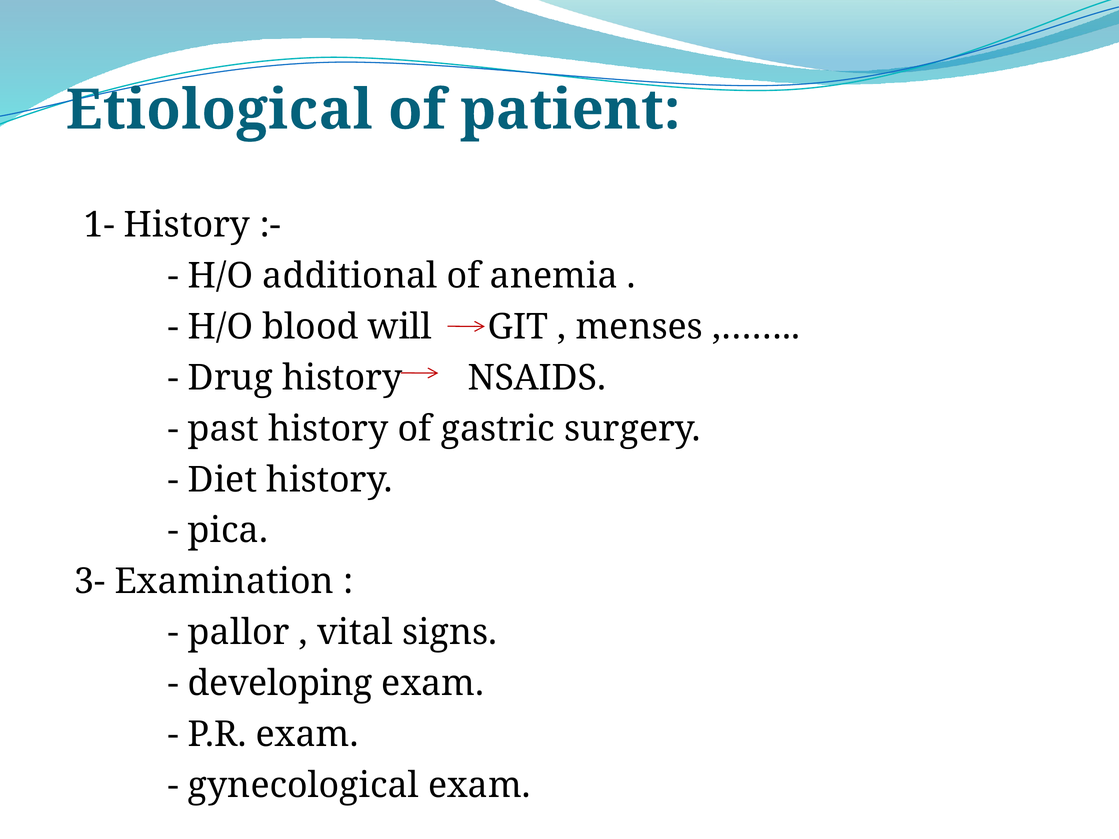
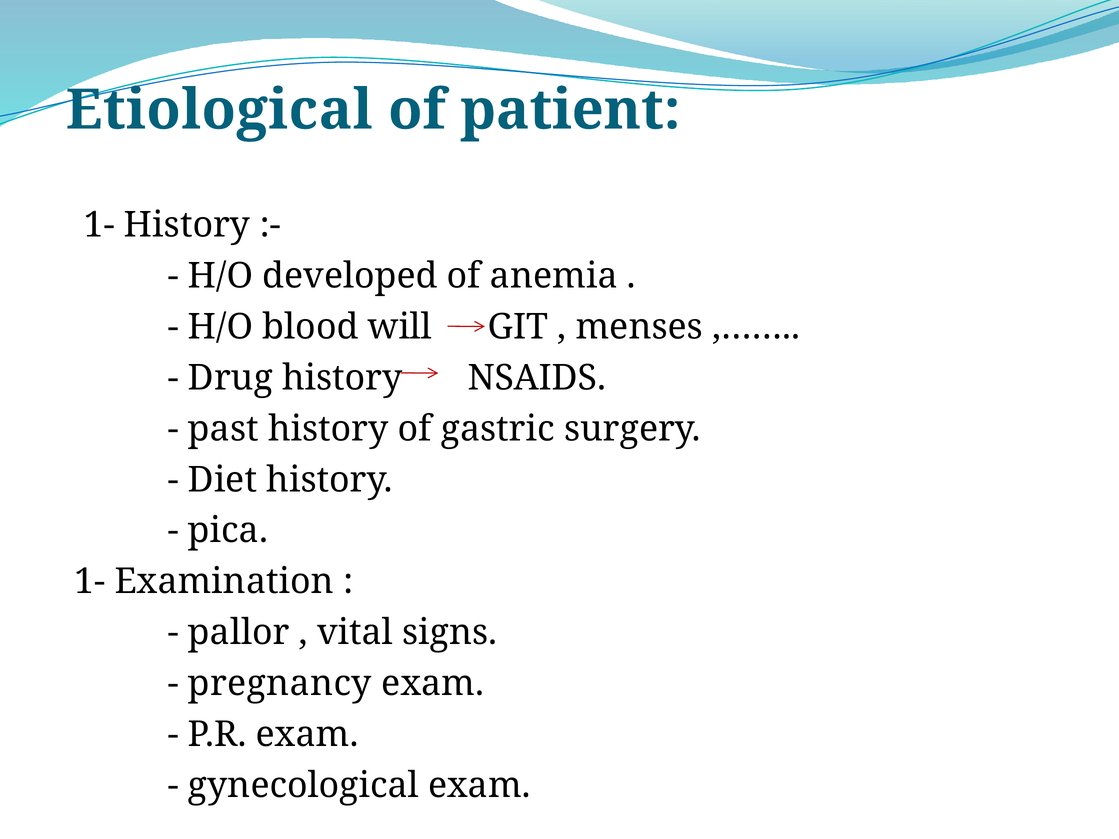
additional: additional -> developed
3- at (90, 582): 3- -> 1-
developing: developing -> pregnancy
